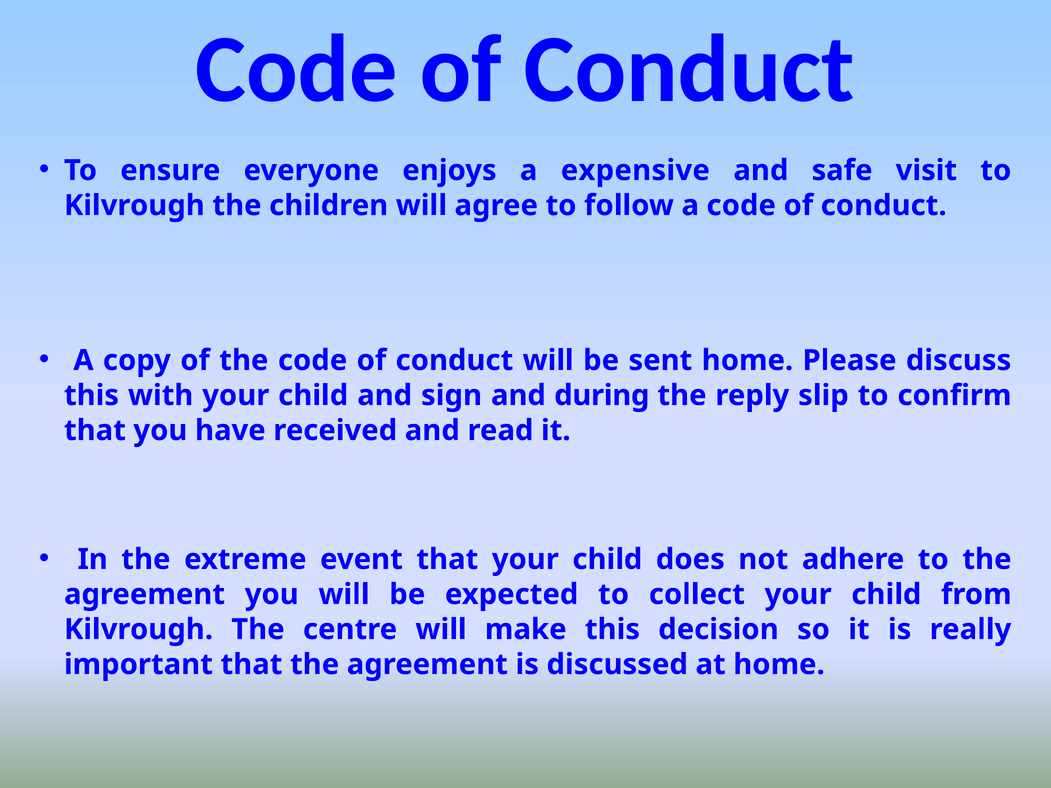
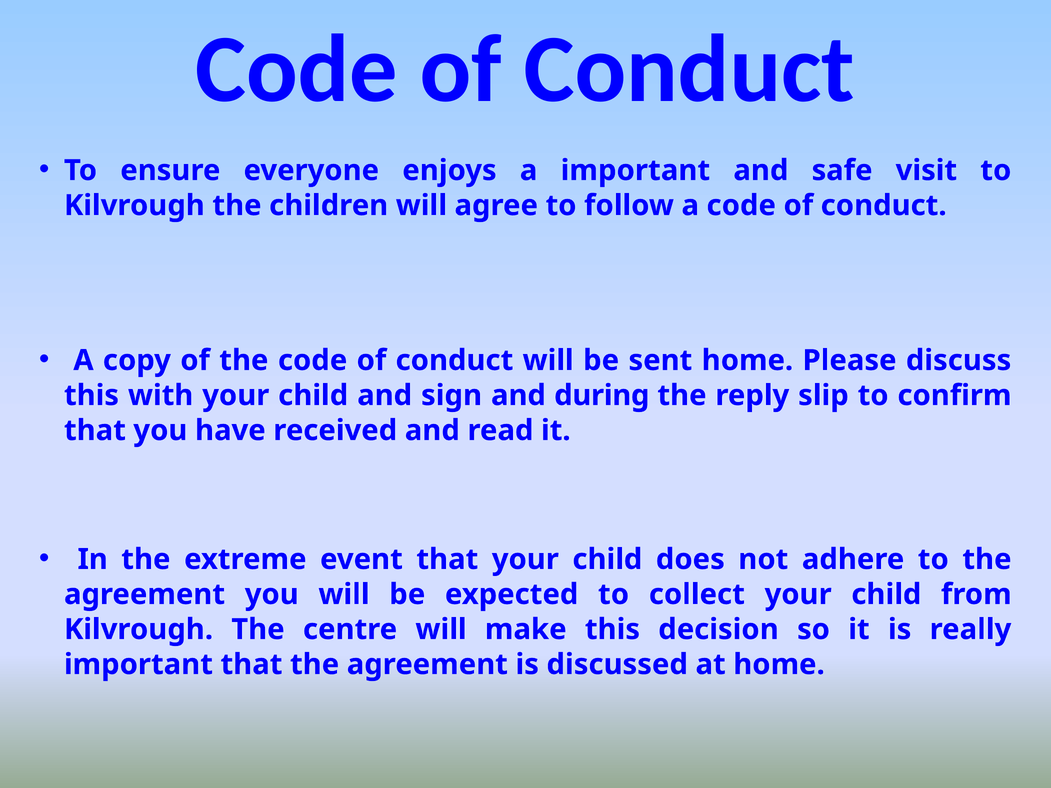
a expensive: expensive -> important
